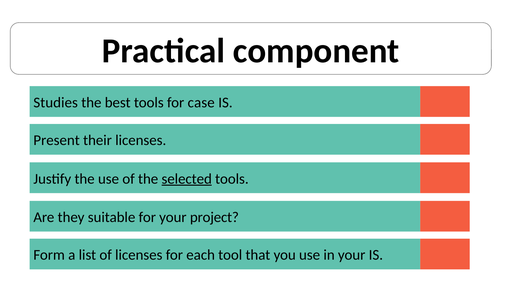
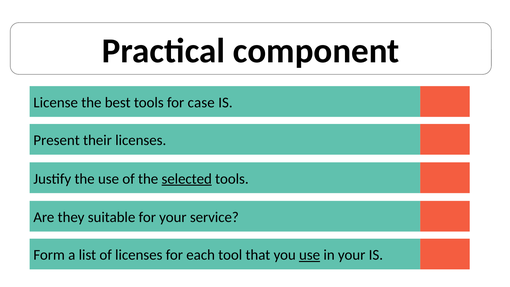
Studies: Studies -> License
project: project -> service
use at (310, 255) underline: none -> present
